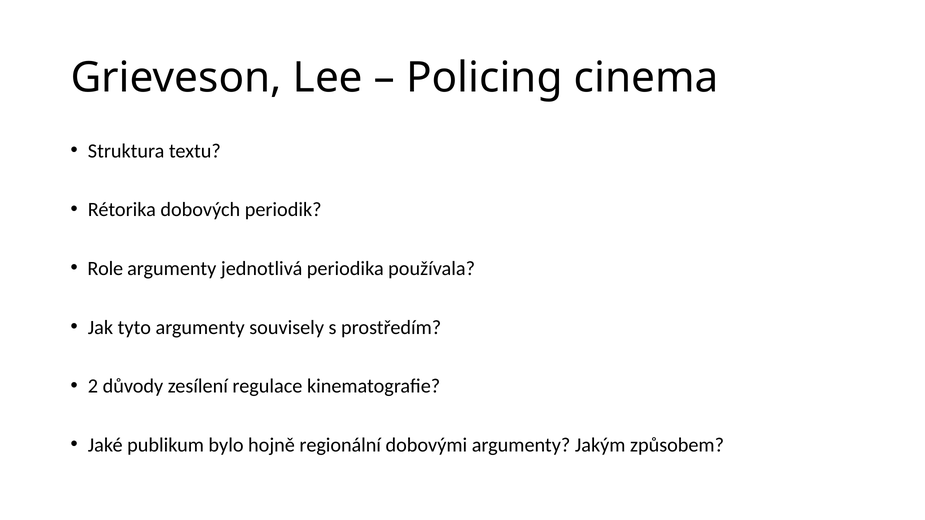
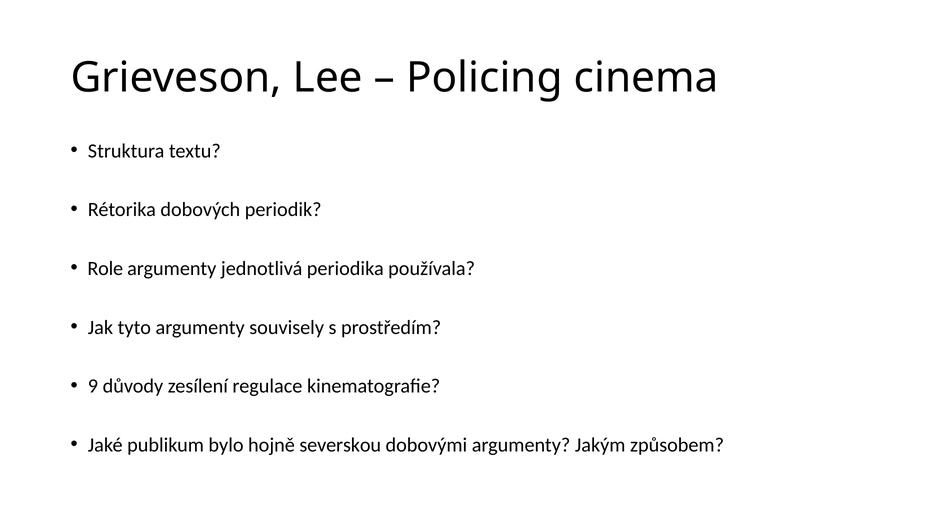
2: 2 -> 9
regionální: regionální -> severskou
